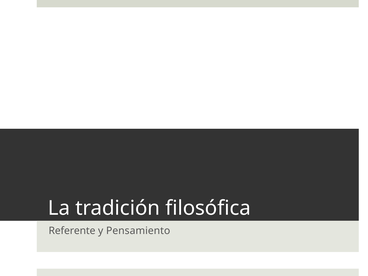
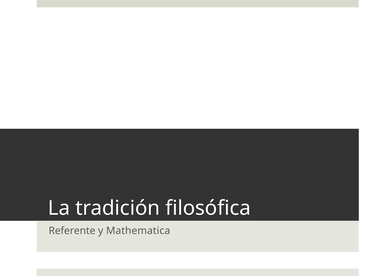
Pensamiento: Pensamiento -> Mathematica
